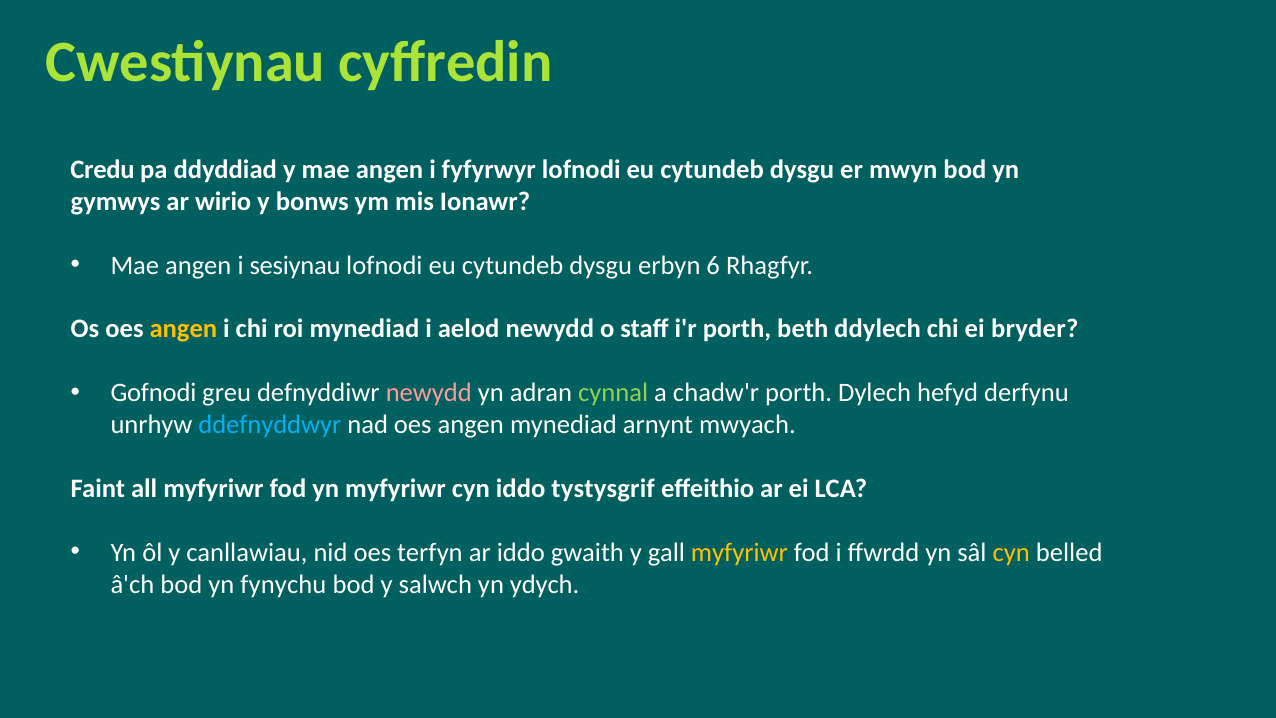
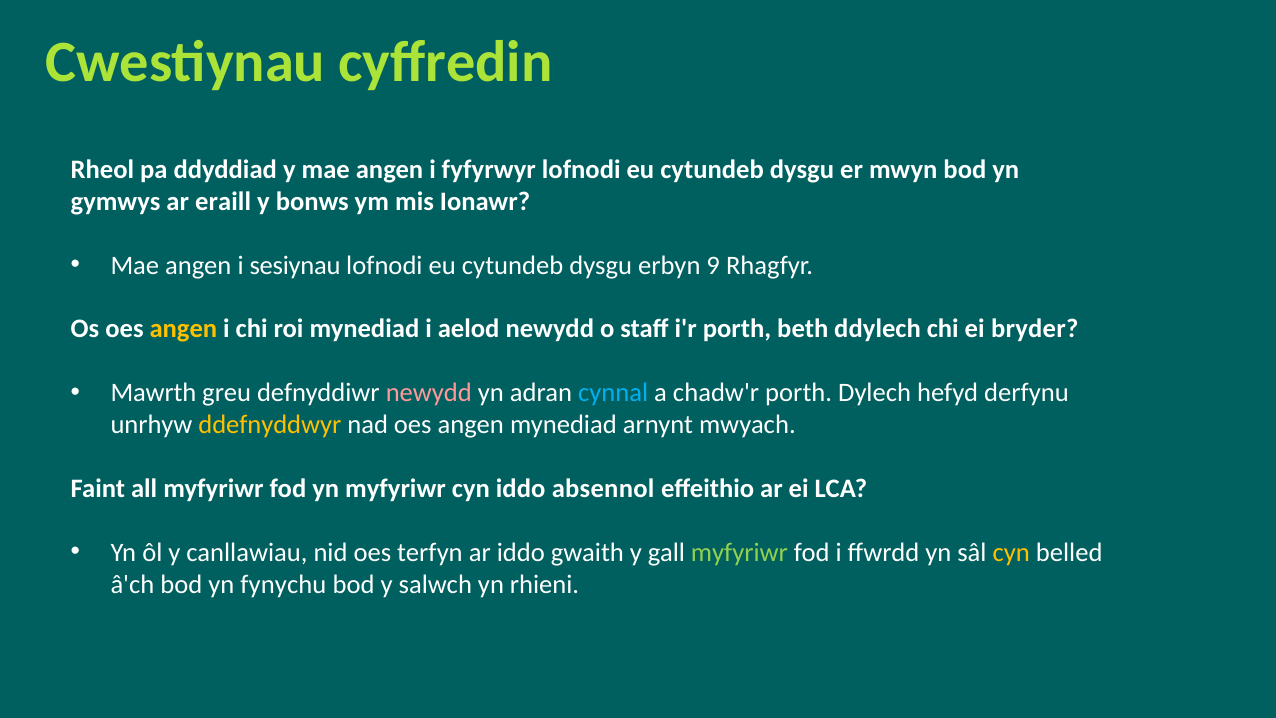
Credu: Credu -> Rheol
wirio: wirio -> eraill
6: 6 -> 9
Gofnodi: Gofnodi -> Mawrth
cynnal colour: light green -> light blue
ddefnyddwyr colour: light blue -> yellow
tystysgrif: tystysgrif -> absennol
myfyriwr at (739, 552) colour: yellow -> light green
ydych: ydych -> rhieni
